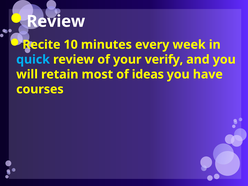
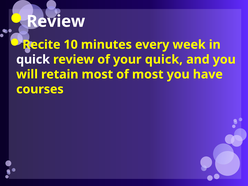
quick at (33, 59) colour: light blue -> white
your verify: verify -> quick
of ideas: ideas -> most
